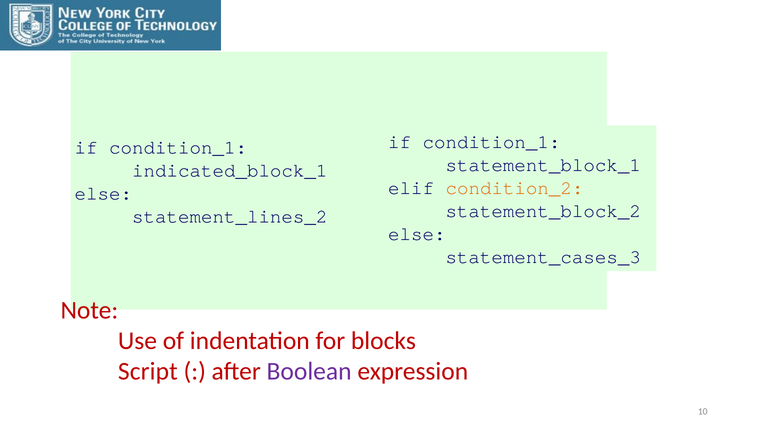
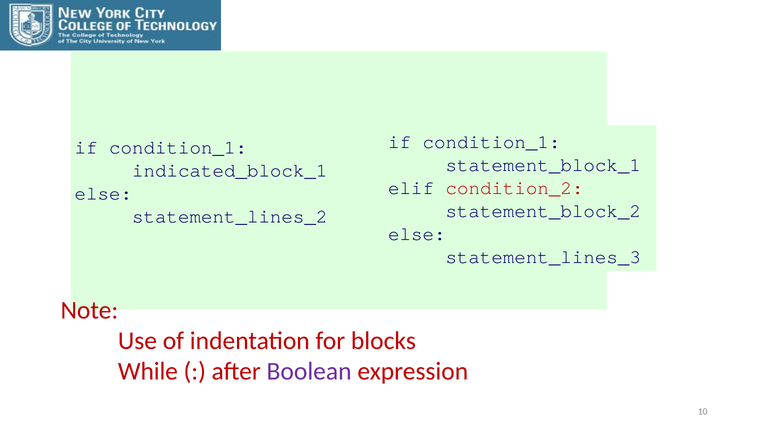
condition_2 colour: orange -> red
statement_cases_3: statement_cases_3 -> statement_lines_3
Script: Script -> While
